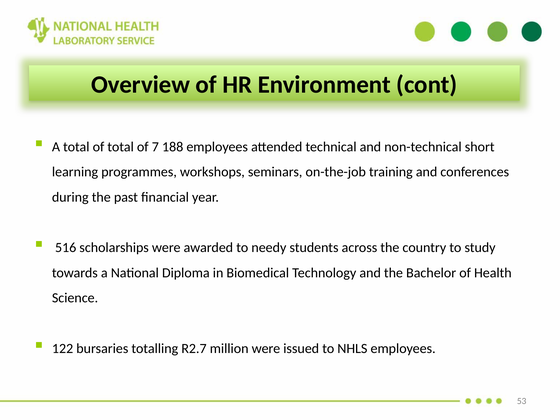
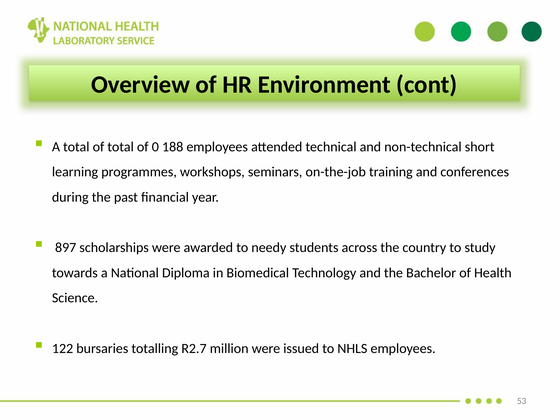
7: 7 -> 0
516: 516 -> 897
